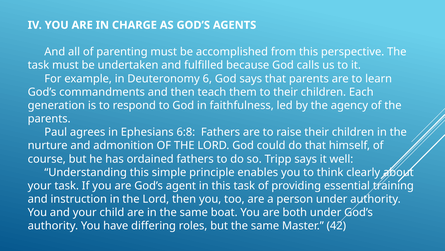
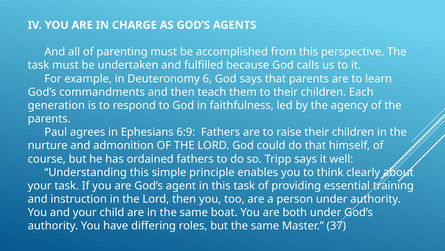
6:8: 6:8 -> 6:9
42: 42 -> 37
